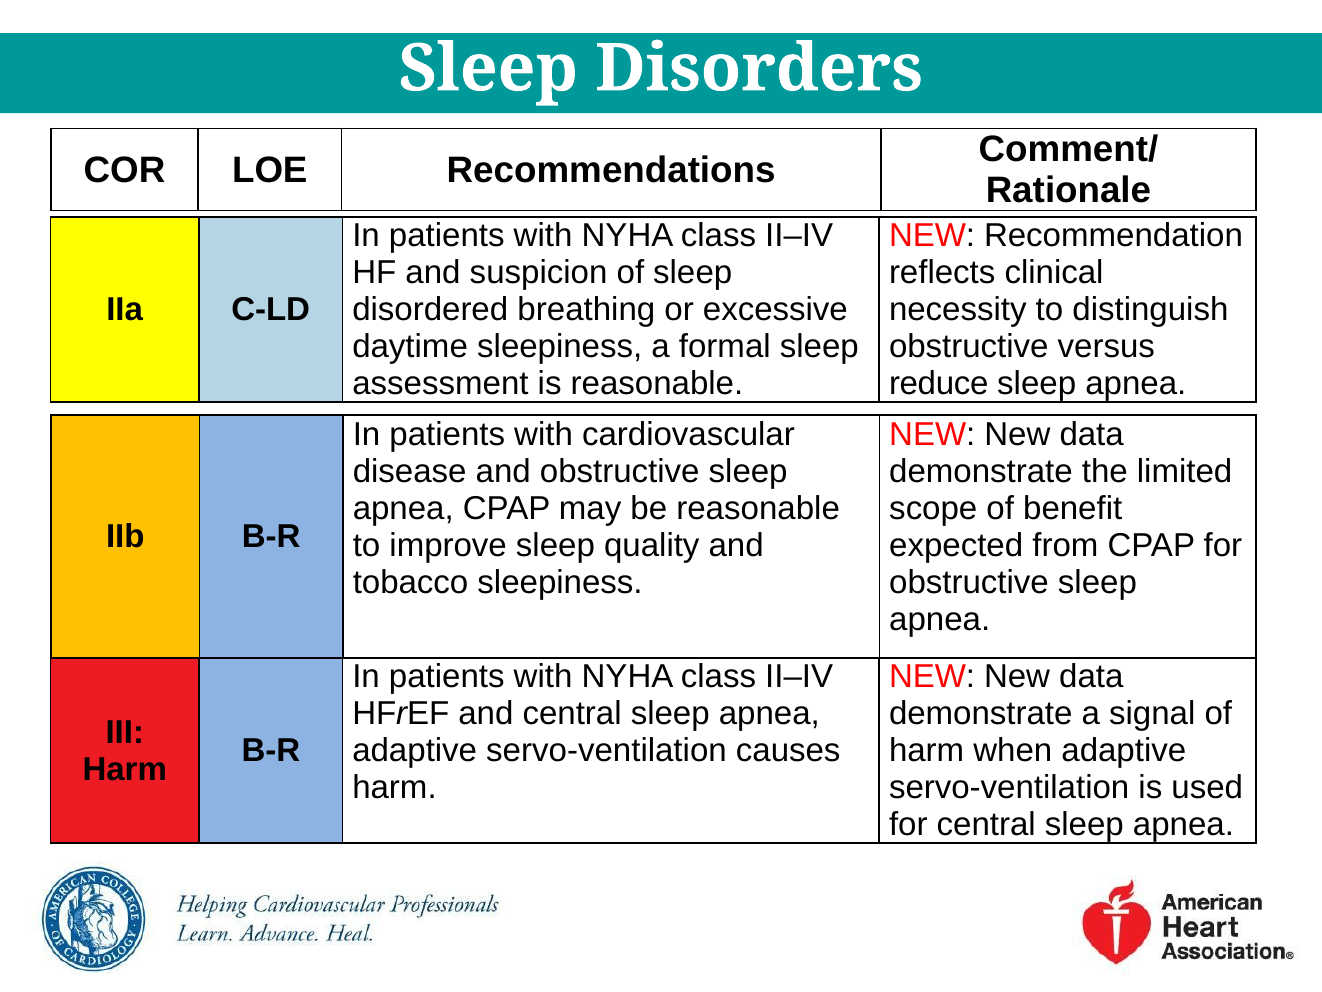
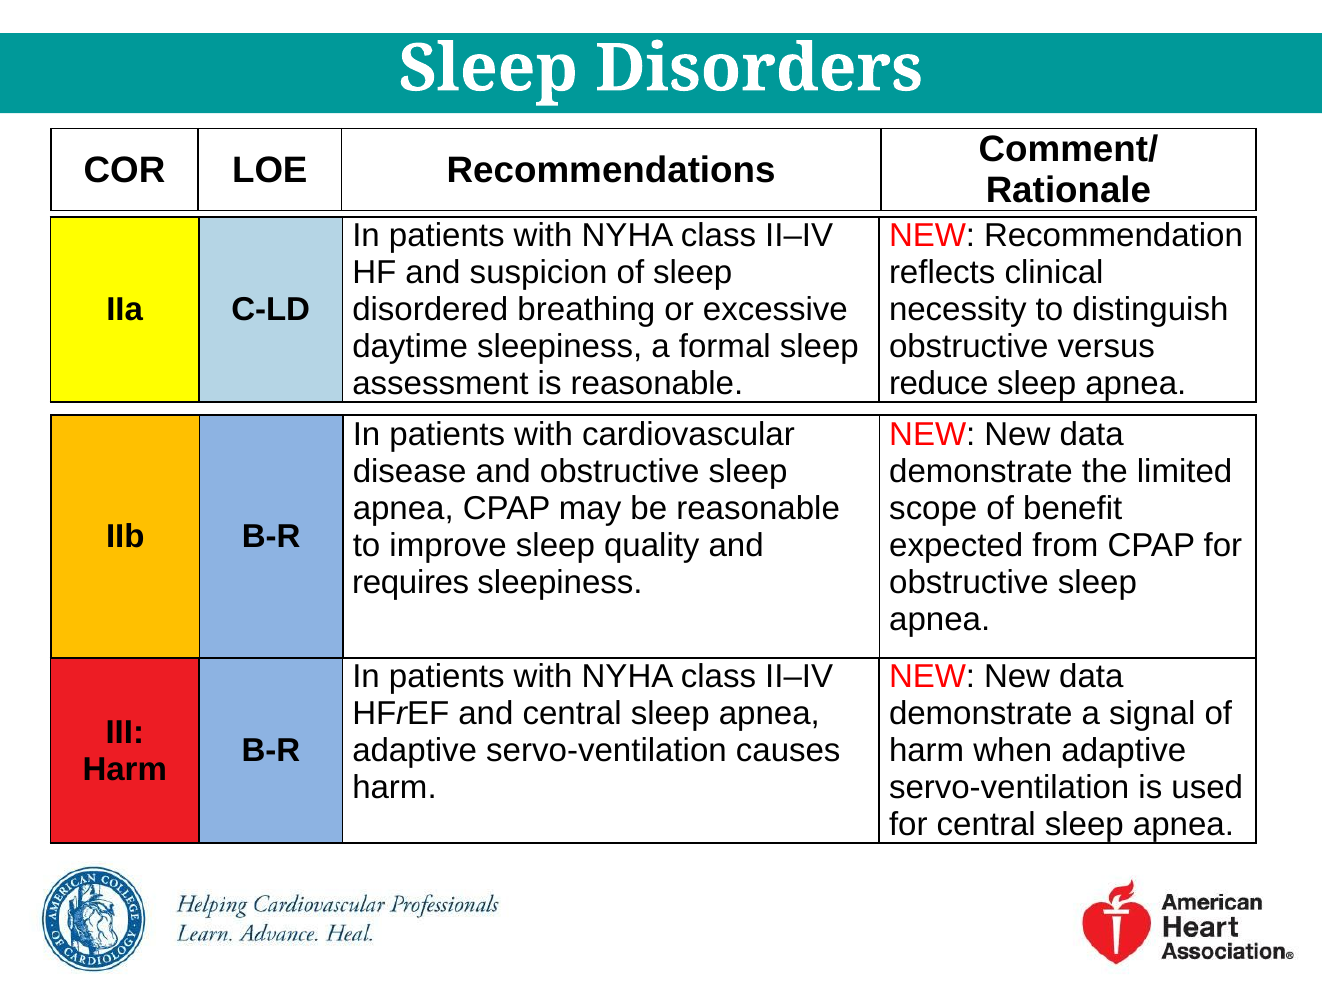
tobacco: tobacco -> requires
